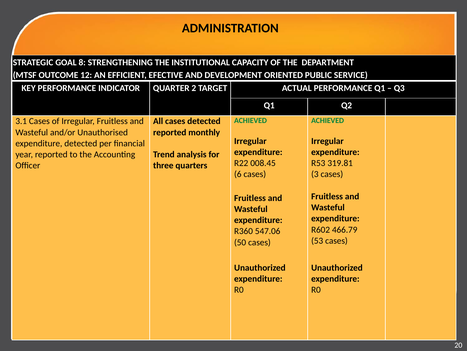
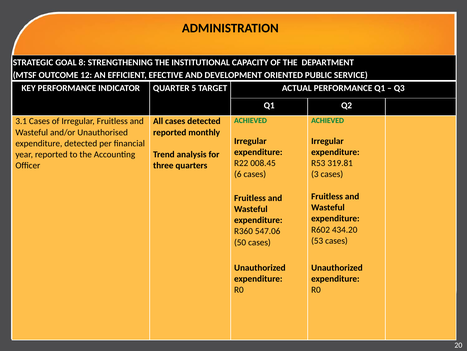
2: 2 -> 5
466.79: 466.79 -> 434.20
